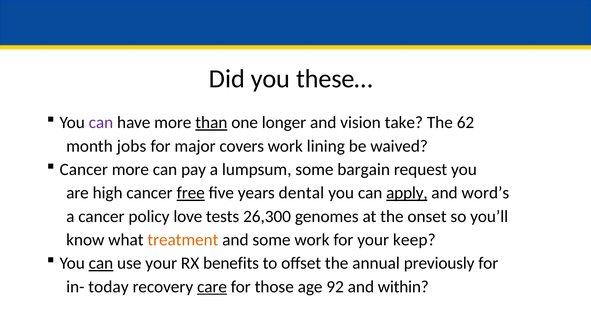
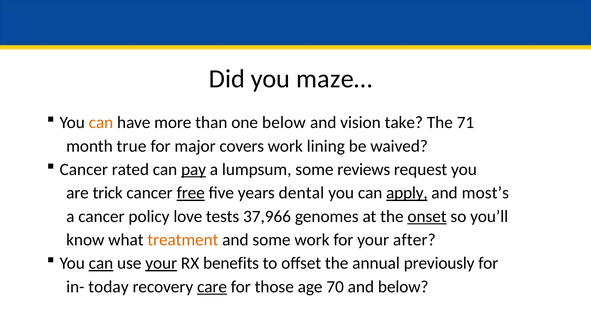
these…: these… -> maze…
can at (101, 123) colour: purple -> orange
than underline: present -> none
one longer: longer -> below
62: 62 -> 71
jobs: jobs -> true
Cancer more: more -> rated
pay underline: none -> present
bargain: bargain -> reviews
high: high -> trick
word’s: word’s -> most’s
26,300: 26,300 -> 37,966
onset underline: none -> present
keep: keep -> after
your at (161, 264) underline: none -> present
92: 92 -> 70
and within: within -> below
